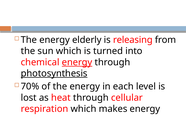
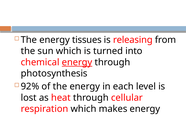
elderly: elderly -> tissues
photosynthesis underline: present -> none
70%: 70% -> 92%
